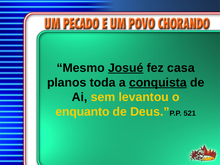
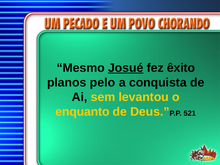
casa: casa -> êxito
toda: toda -> pelo
conquista underline: present -> none
